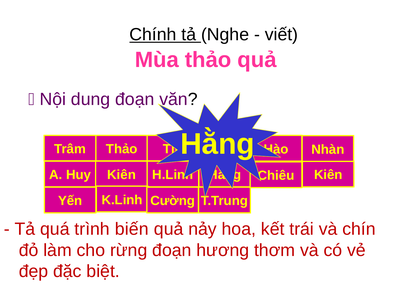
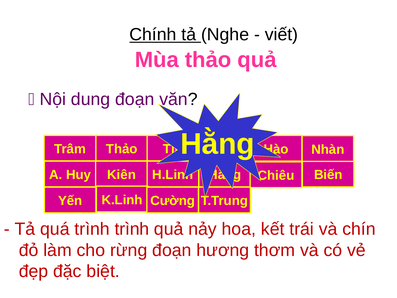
Kiên at (328, 175): Kiên -> Biến
trình biến: biến -> trình
